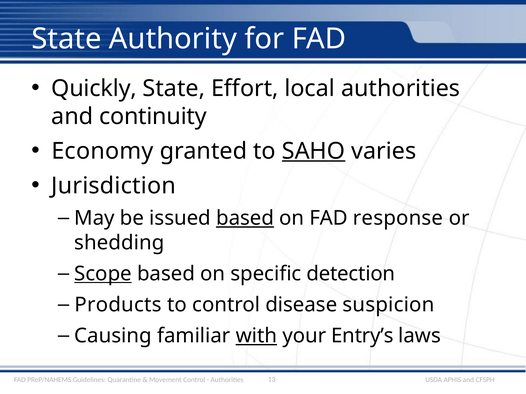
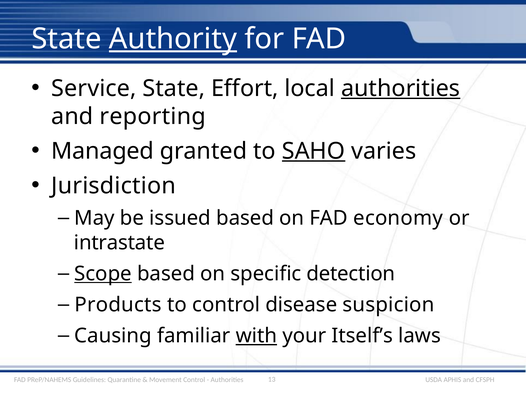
Authority underline: none -> present
Quickly: Quickly -> Service
authorities at (401, 88) underline: none -> present
continuity: continuity -> reporting
Economy: Economy -> Managed
based at (245, 219) underline: present -> none
response: response -> economy
shedding: shedding -> intrastate
Entry’s: Entry’s -> Itself’s
